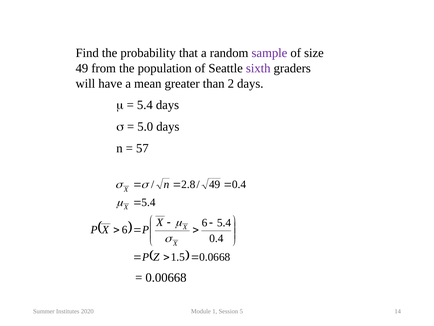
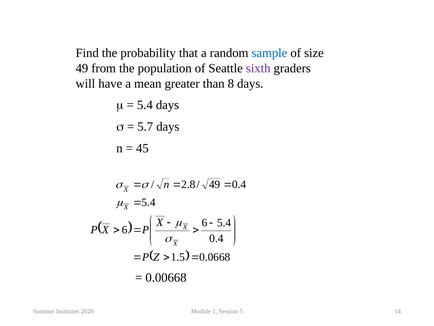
sample colour: purple -> blue
than 2: 2 -> 8
5.0: 5.0 -> 5.7
57: 57 -> 45
